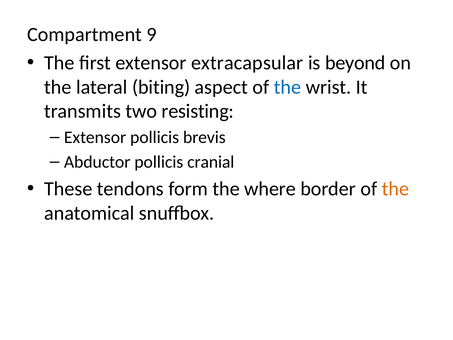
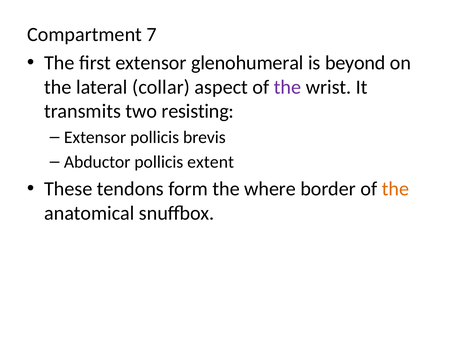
9: 9 -> 7
extracapsular: extracapsular -> glenohumeral
biting: biting -> collar
the at (287, 87) colour: blue -> purple
cranial: cranial -> extent
